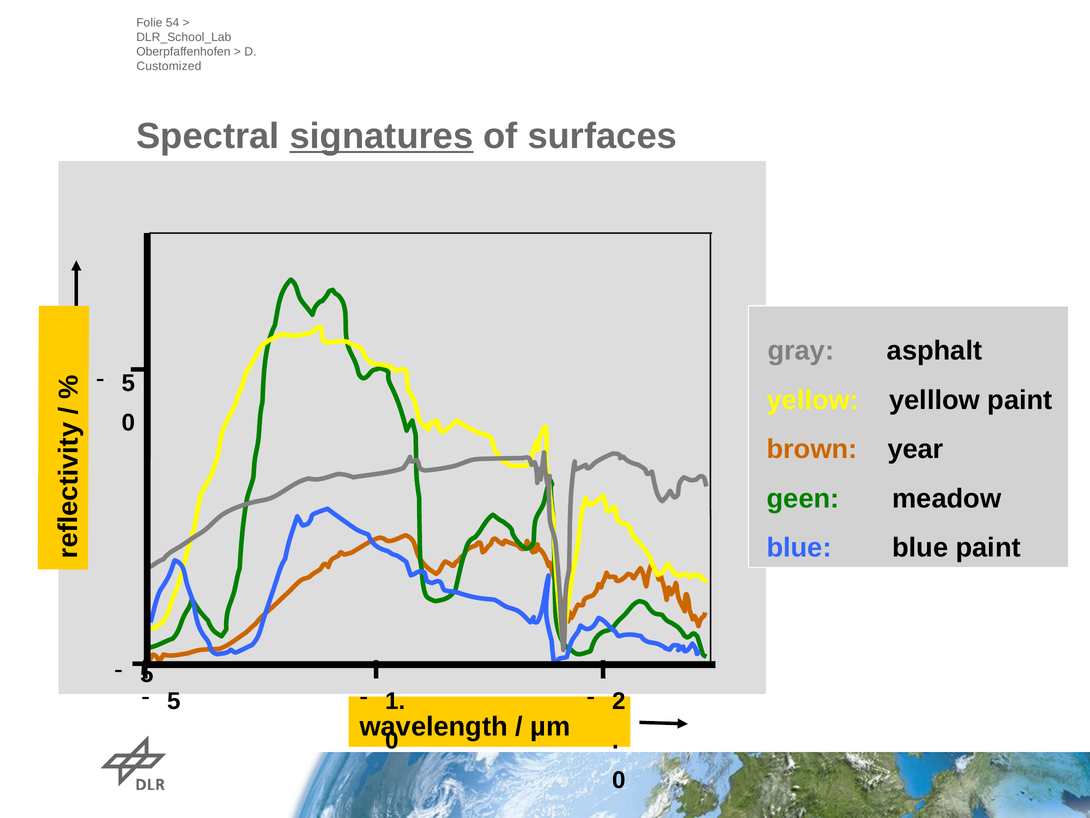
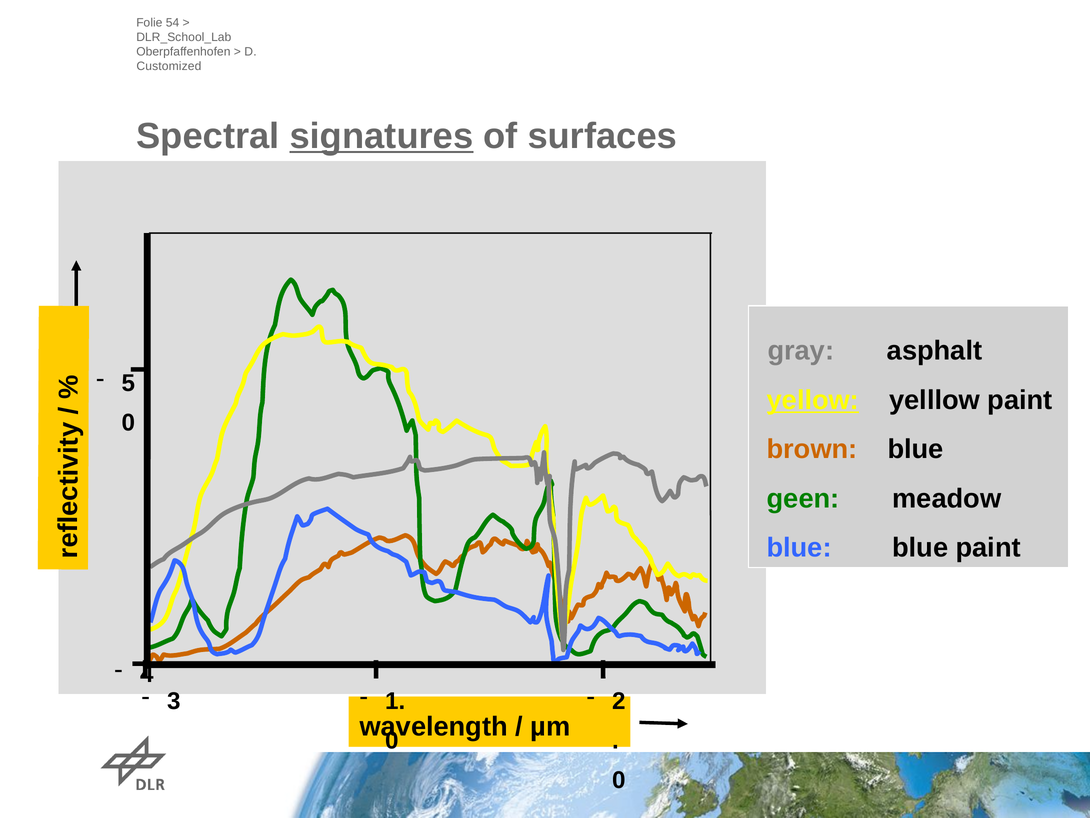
yellow underline: none -> present
brown year: year -> blue
5 at (147, 674): 5 -> 4
5 at (174, 701): 5 -> 3
